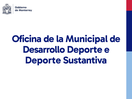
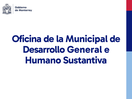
Desarrollo Deporte: Deporte -> General
Deporte at (43, 60): Deporte -> Humano
